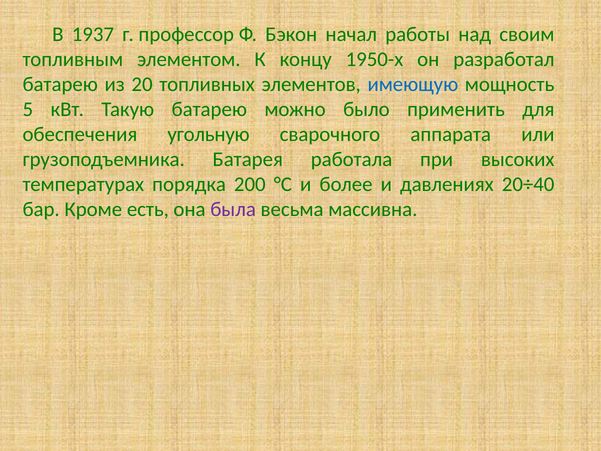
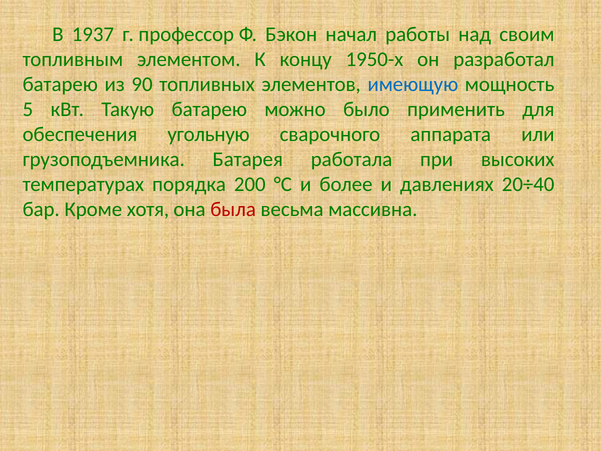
20: 20 -> 90
есть: есть -> хотя
была colour: purple -> red
